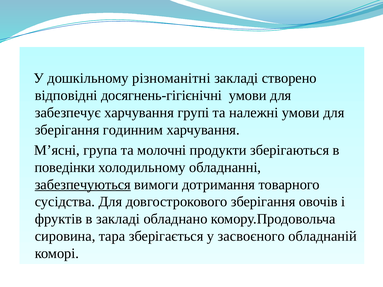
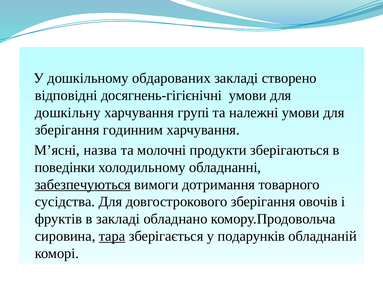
різноманітні: різноманітні -> обдарованих
забезпечує: забезпечує -> дошкільну
група: група -> назва
тара underline: none -> present
засвоєного: засвоєного -> подарунків
